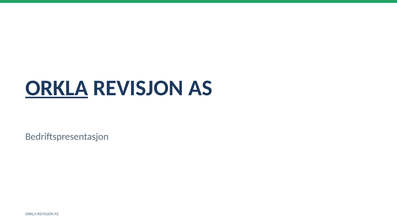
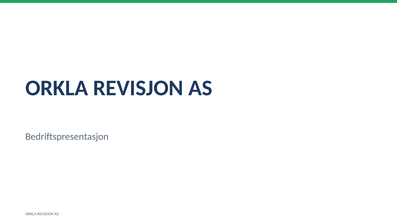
ORKLA at (57, 88) underline: present -> none
